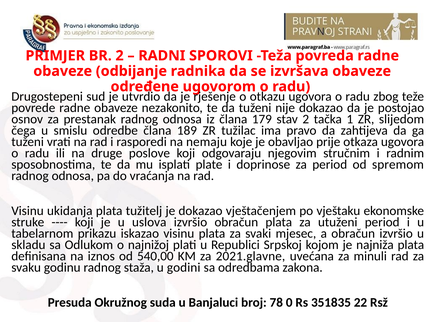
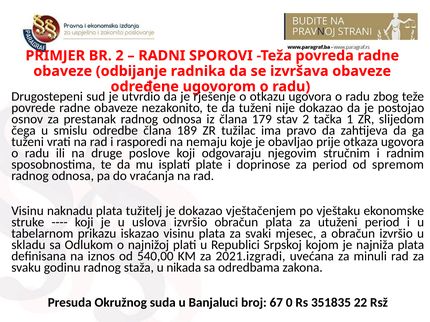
ukidanja: ukidanja -> naknadu
2021.glavne: 2021.glavne -> 2021.izgradi
godini: godini -> nikada
78: 78 -> 67
